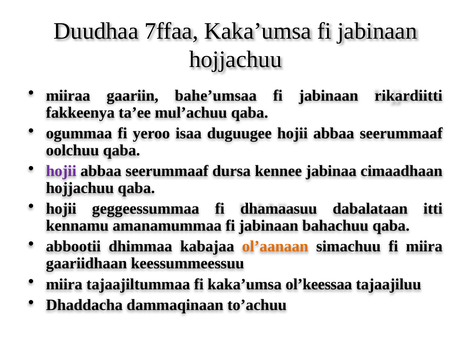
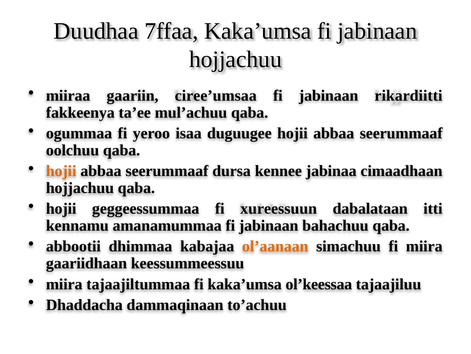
bahe’umsaa: bahe’umsaa -> ciree’umsaa
hojii at (61, 171) colour: purple -> orange
dhamaasuu: dhamaasuu -> xureessuun
